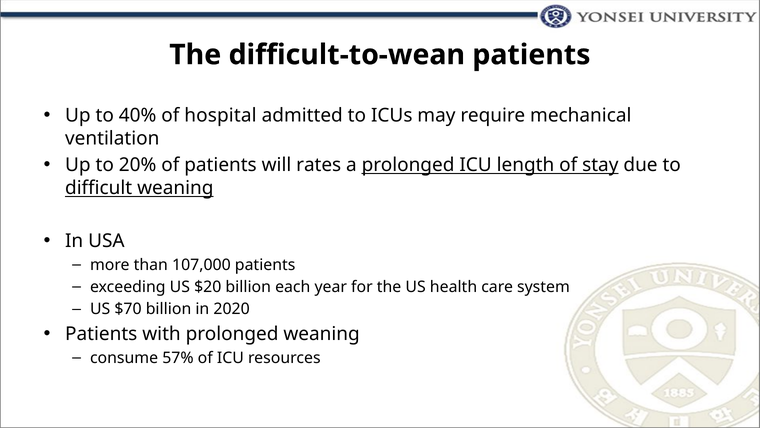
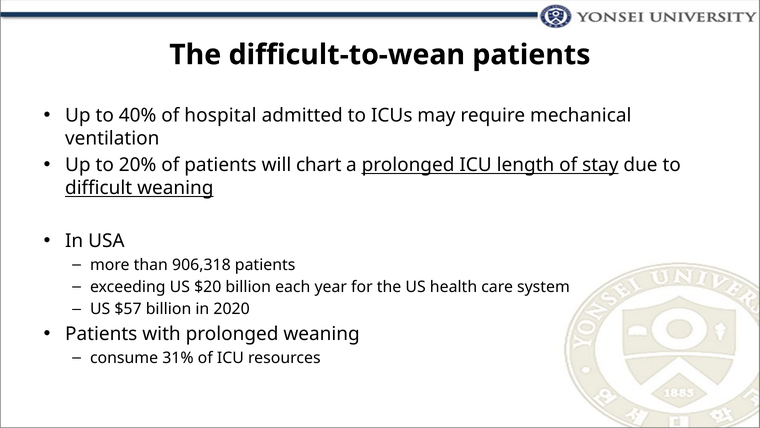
rates: rates -> chart
107,000: 107,000 -> 906,318
$70: $70 -> $57
57%: 57% -> 31%
